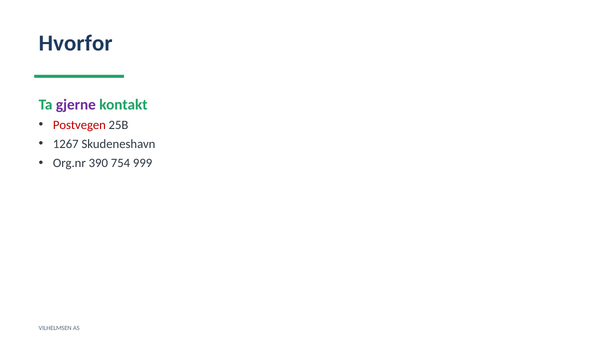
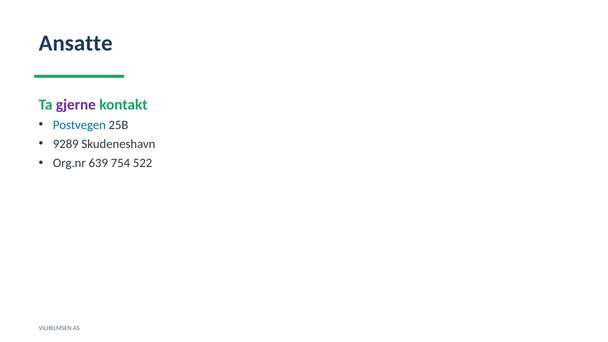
Hvorfor: Hvorfor -> Ansatte
Postvegen colour: red -> blue
1267: 1267 -> 9289
390: 390 -> 639
999: 999 -> 522
